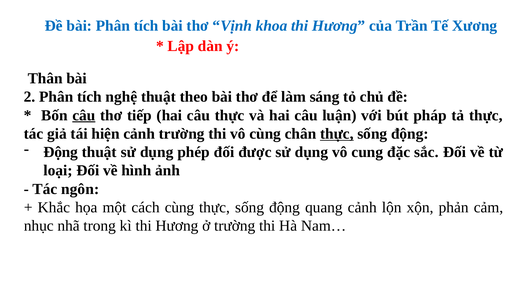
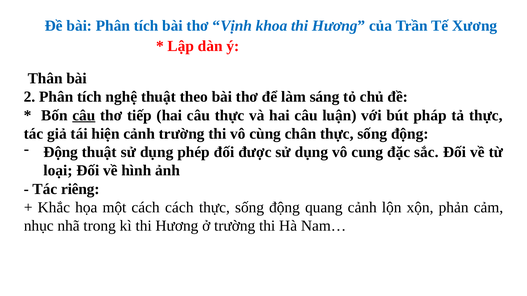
thực at (337, 134) underline: present -> none
ngôn: ngôn -> riêng
cách cùng: cùng -> cách
